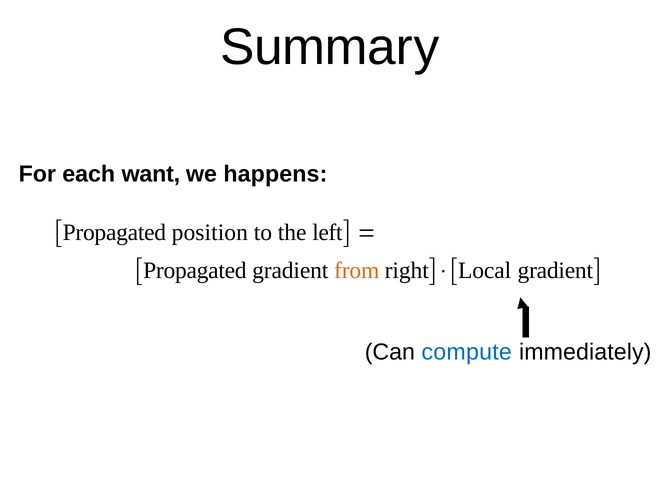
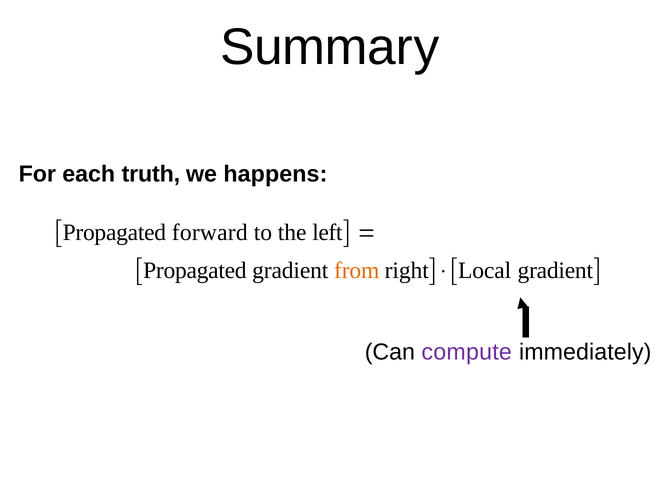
want: want -> truth
position: position -> forward
compute colour: blue -> purple
